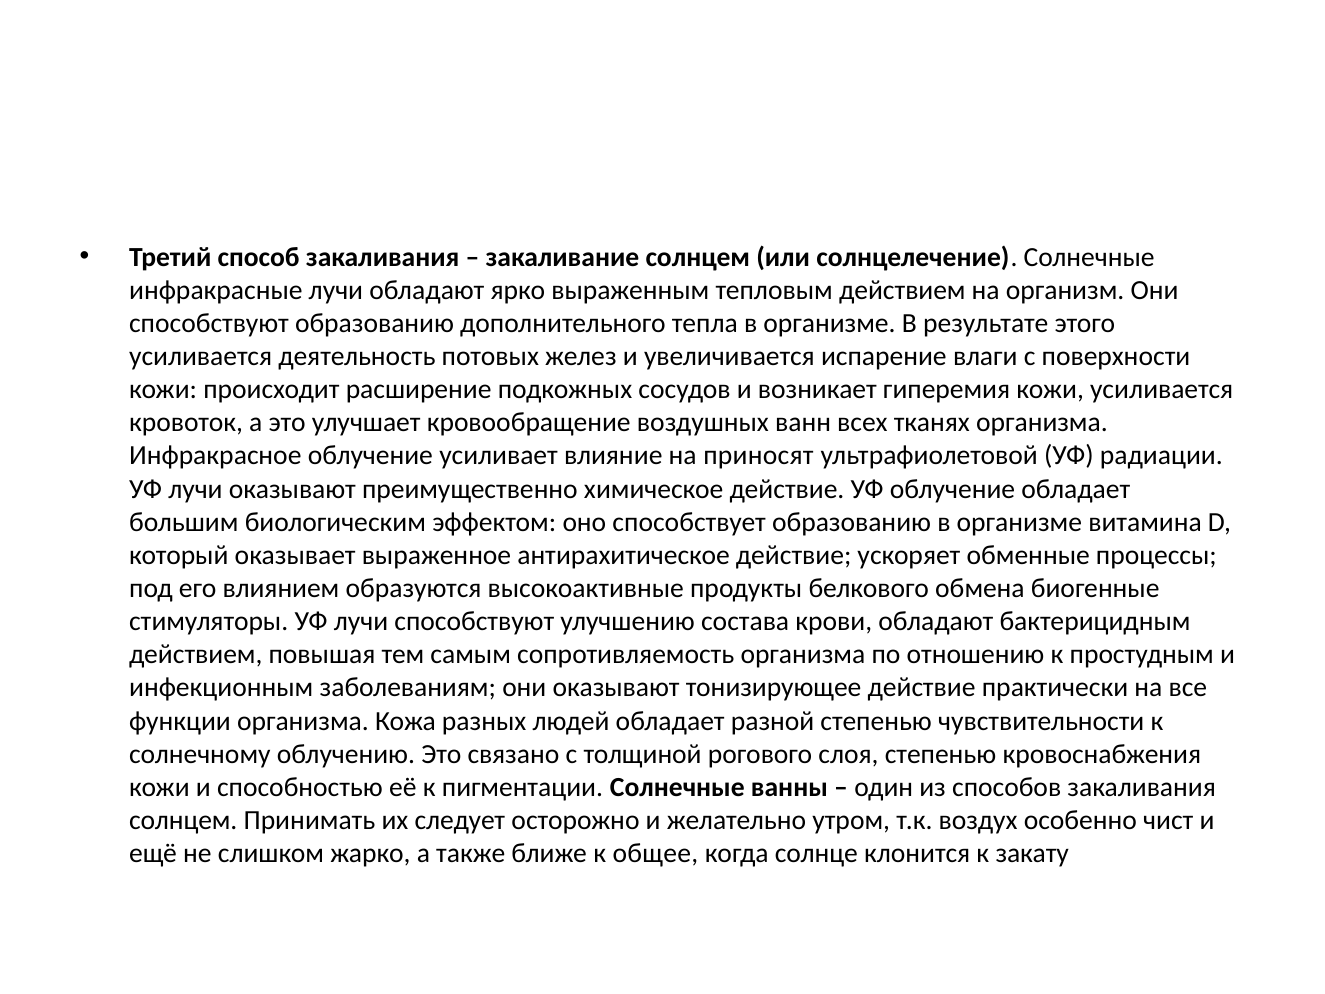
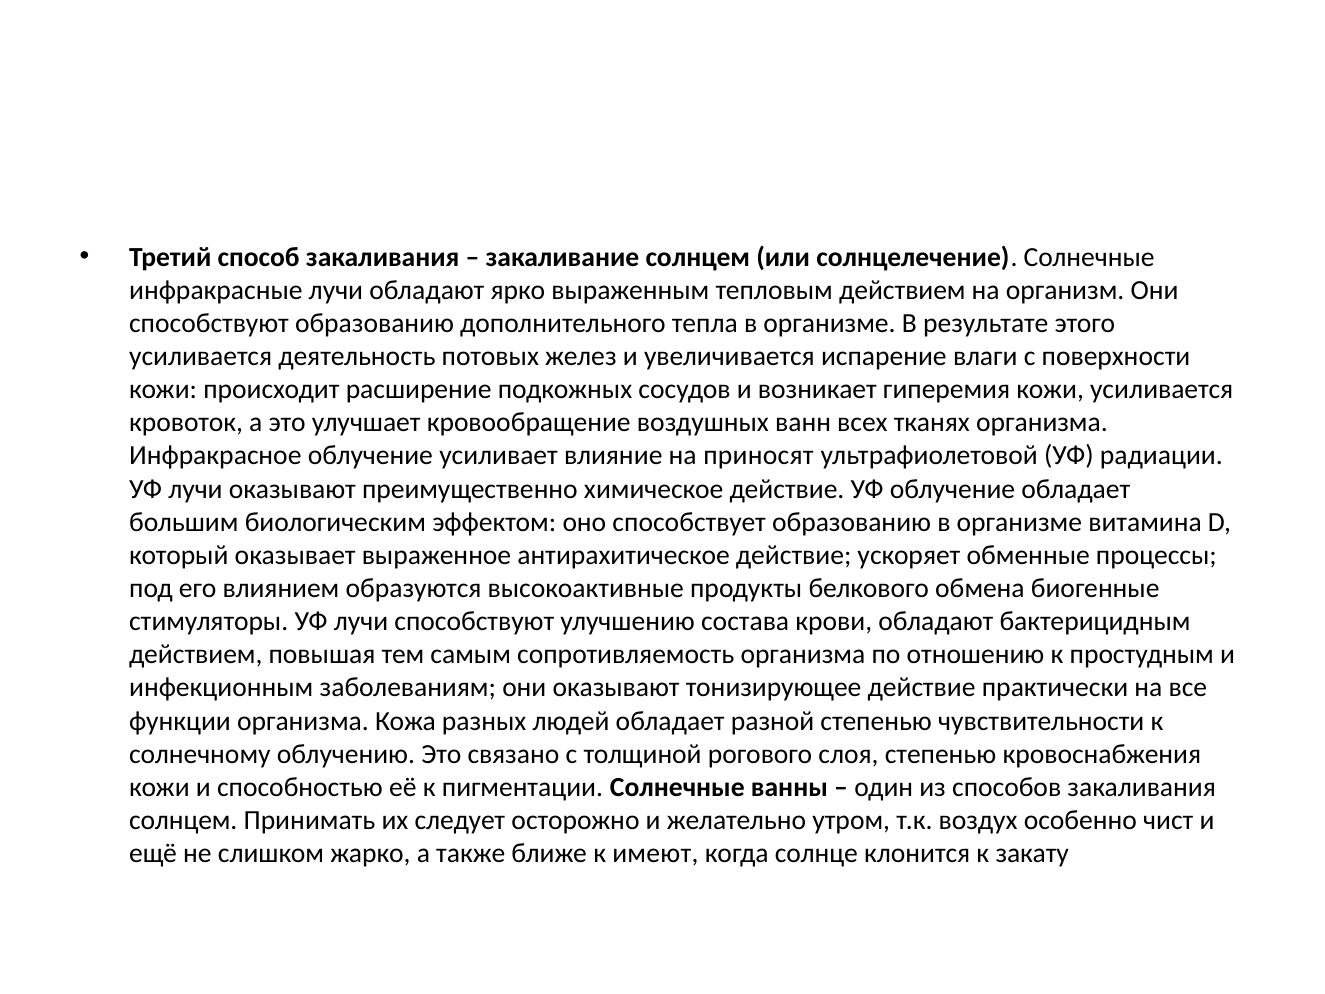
общее: общее -> имеют
